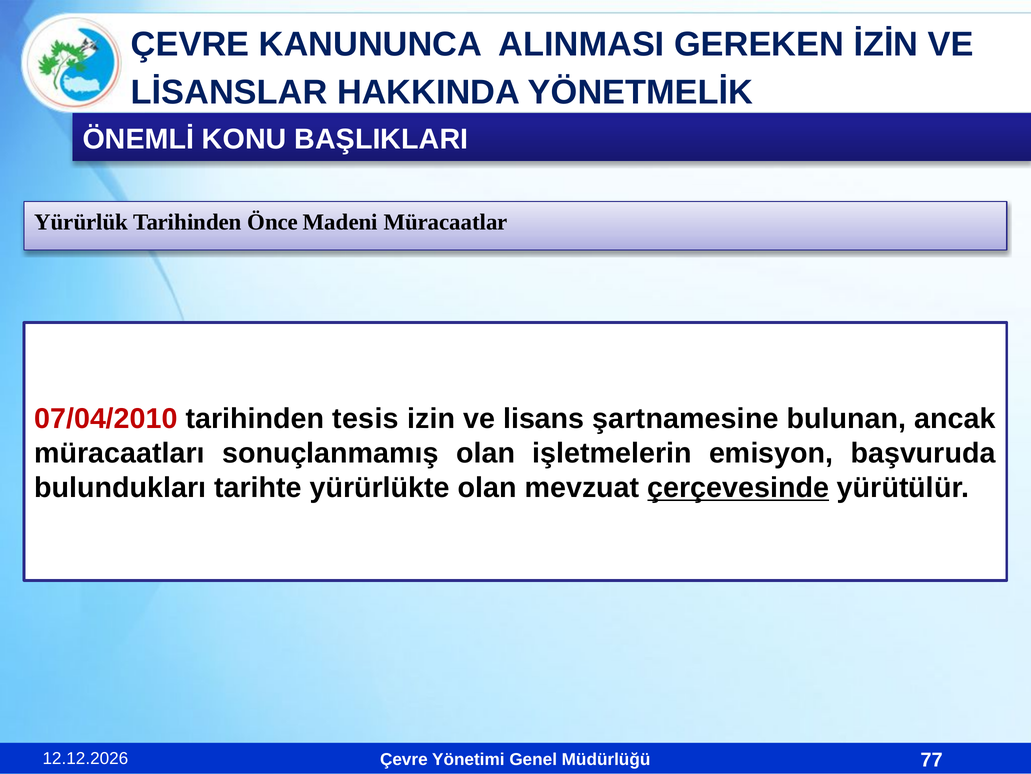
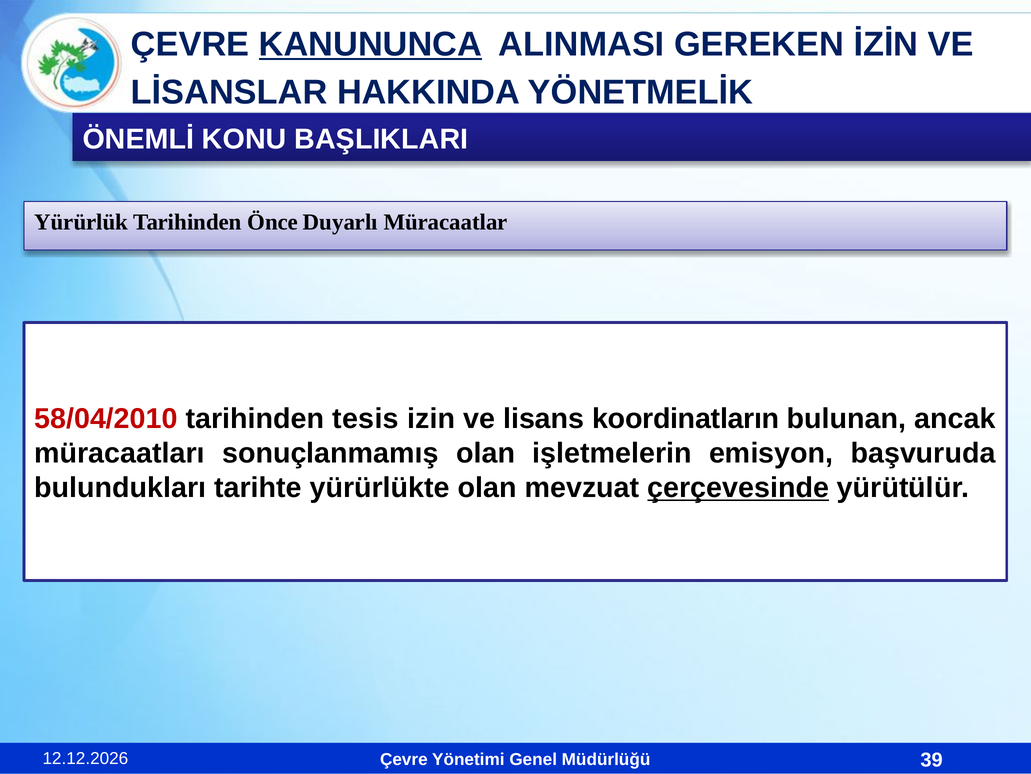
KANUNUNCA underline: none -> present
Madeni: Madeni -> Duyarlı
07/04/2010: 07/04/2010 -> 58/04/2010
şartnamesine: şartnamesine -> koordinatların
77: 77 -> 39
